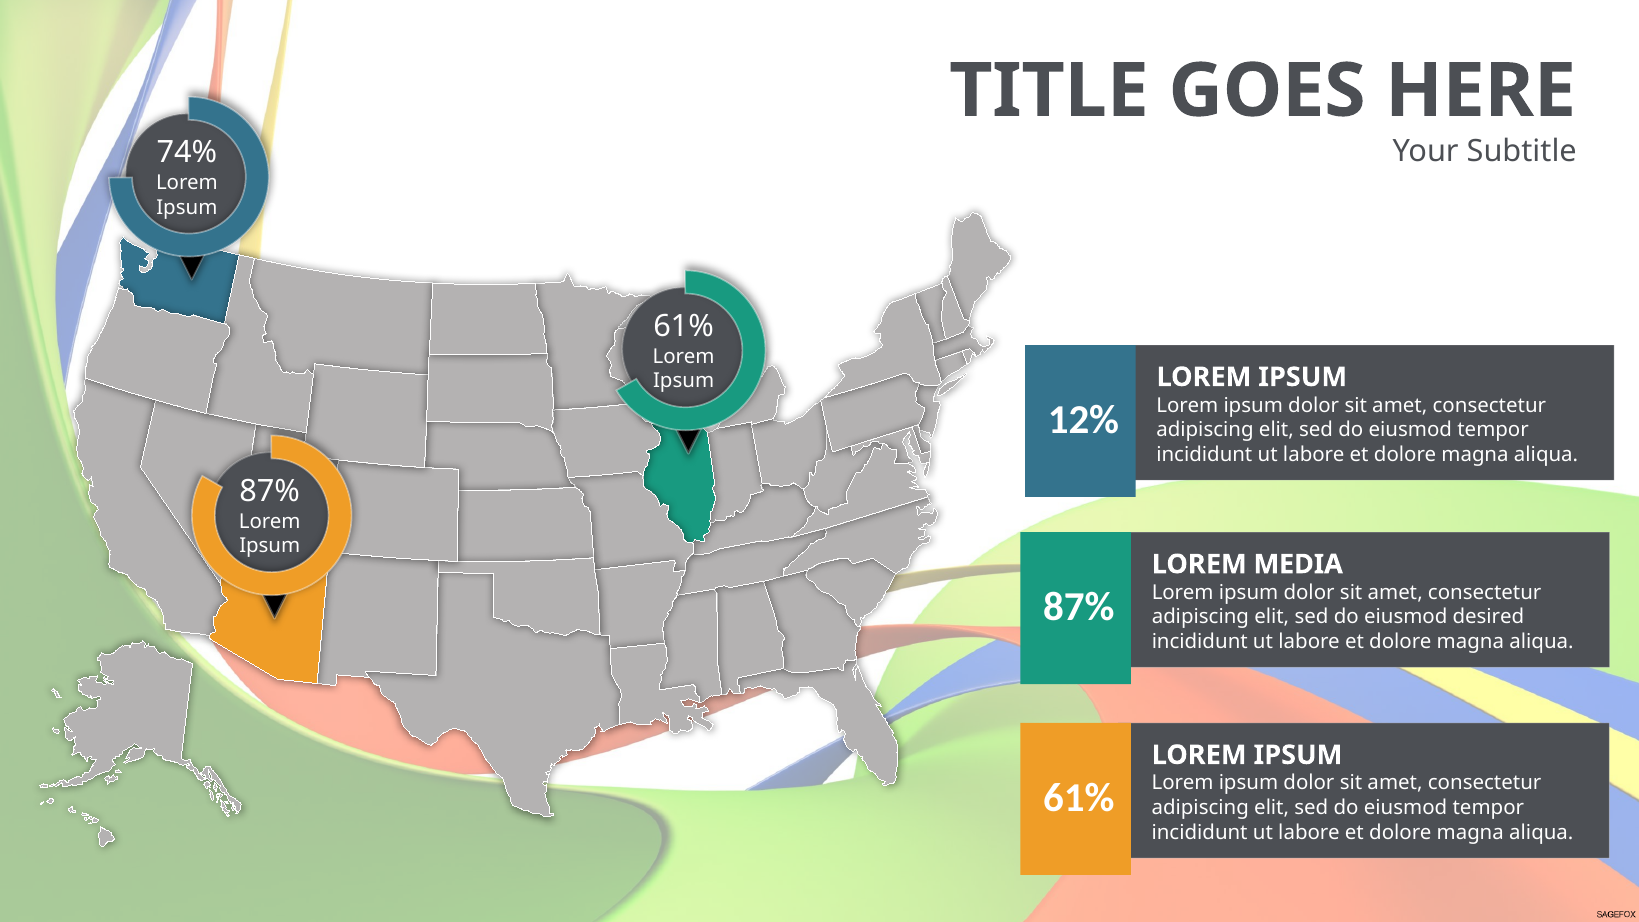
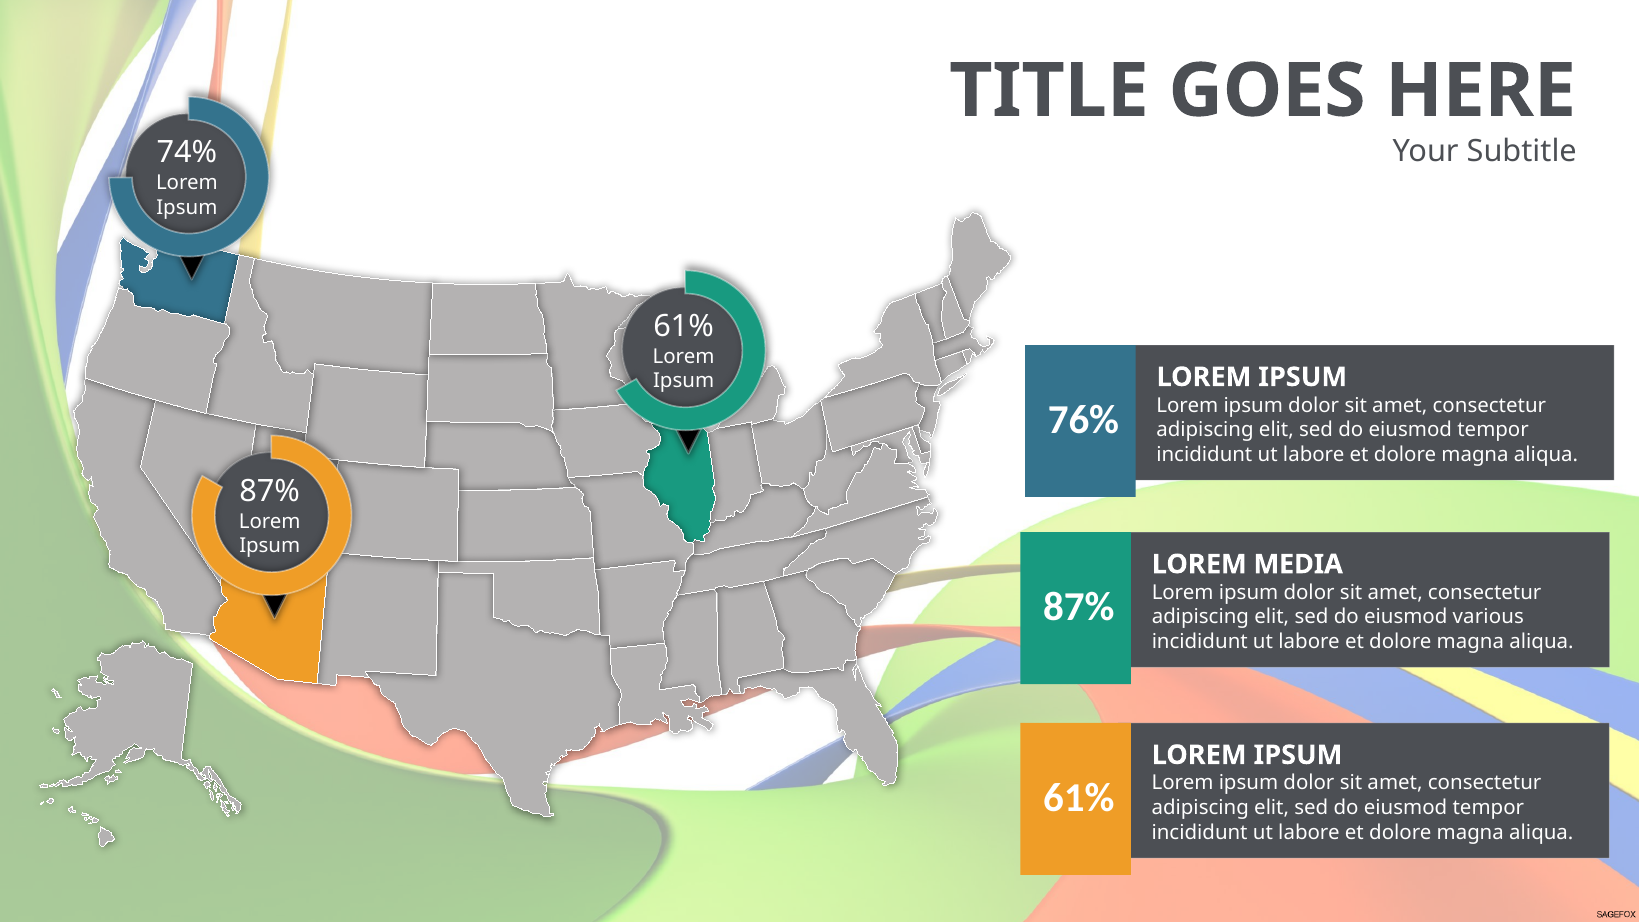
12%: 12% -> 76%
desired: desired -> various
